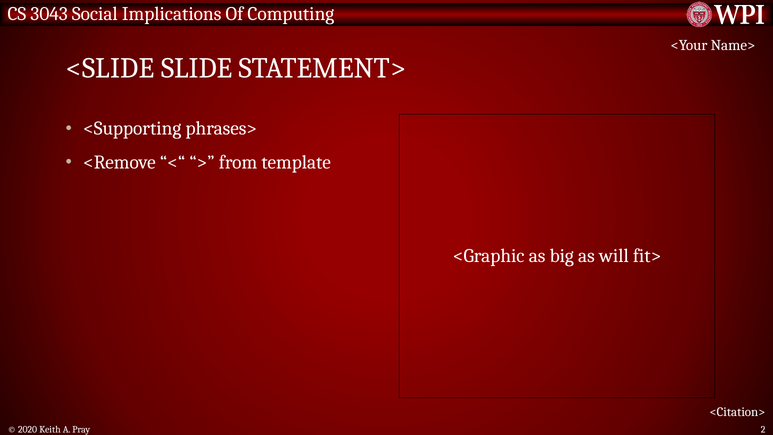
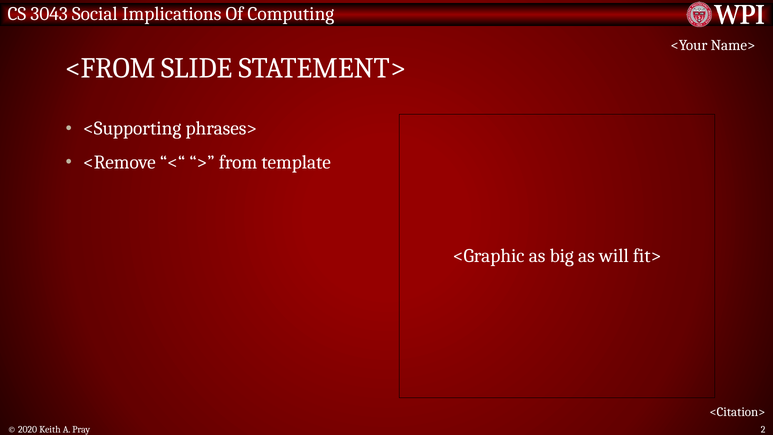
<SLIDE: <SLIDE -> <FROM
